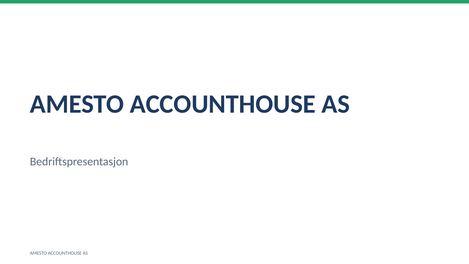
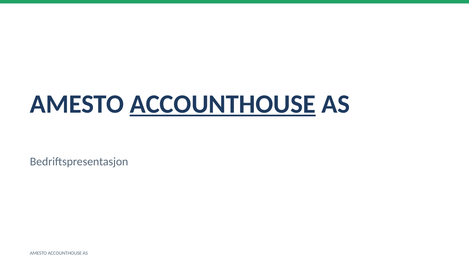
ACCOUNTHOUSE at (223, 104) underline: none -> present
